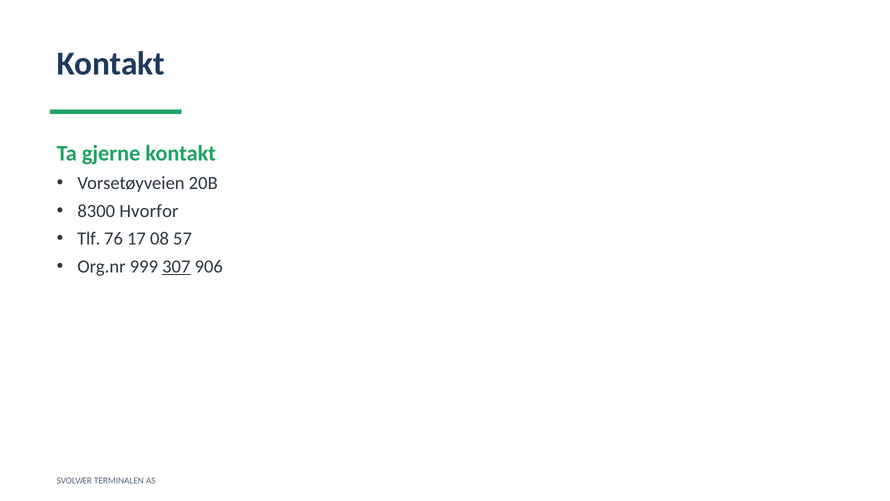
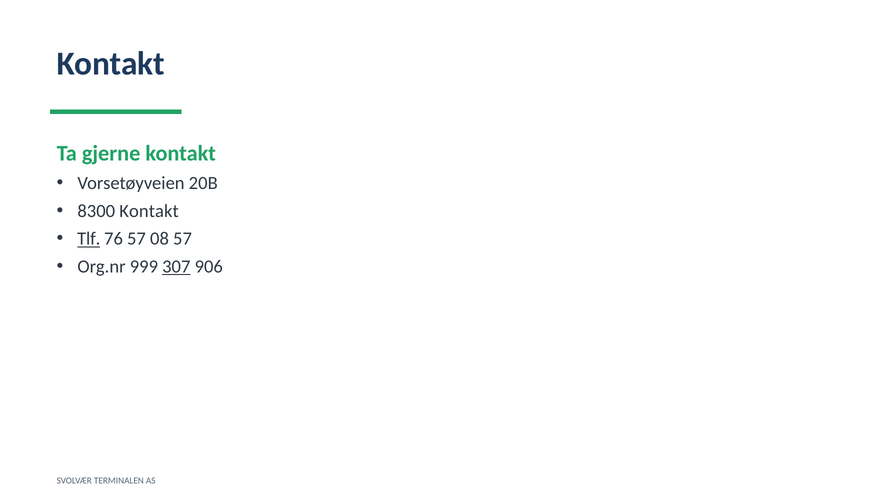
8300 Hvorfor: Hvorfor -> Kontakt
Tlf underline: none -> present
76 17: 17 -> 57
